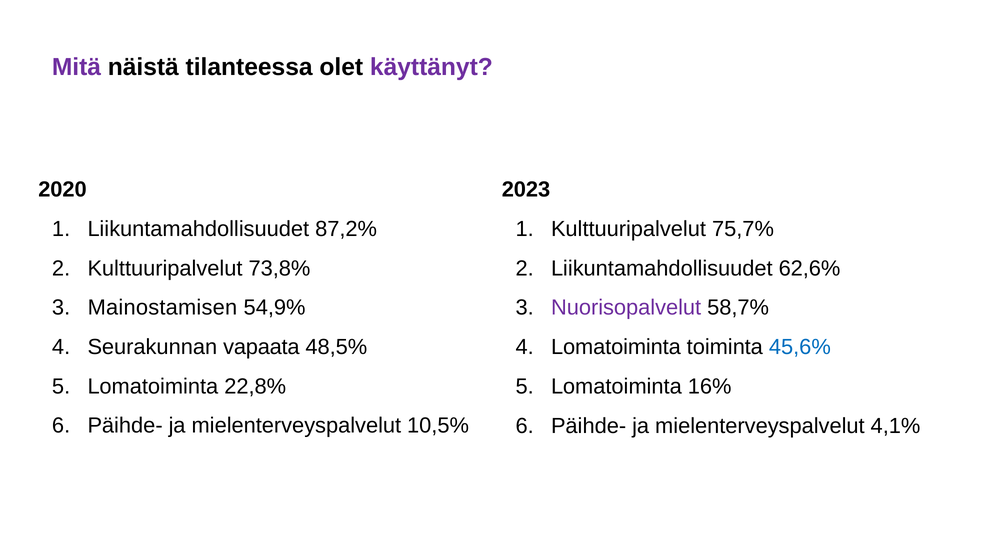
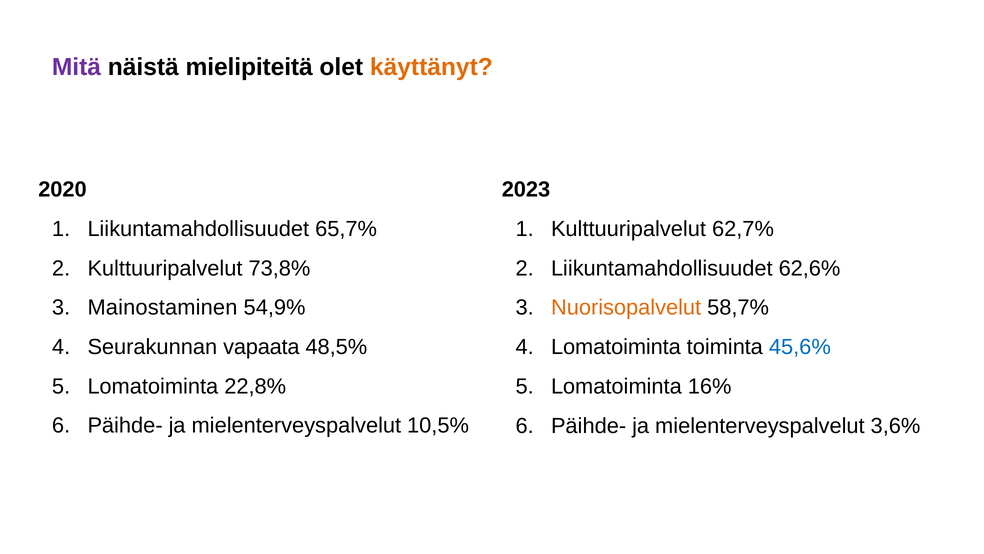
tilanteessa: tilanteessa -> mielipiteitä
käyttänyt colour: purple -> orange
87,2%: 87,2% -> 65,7%
75,7%: 75,7% -> 62,7%
Mainostamisen: Mainostamisen -> Mainostaminen
Nuorisopalvelut colour: purple -> orange
4,1%: 4,1% -> 3,6%
